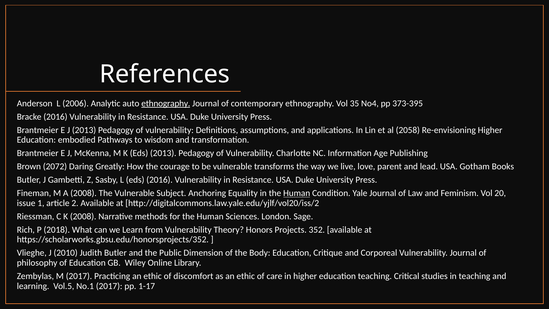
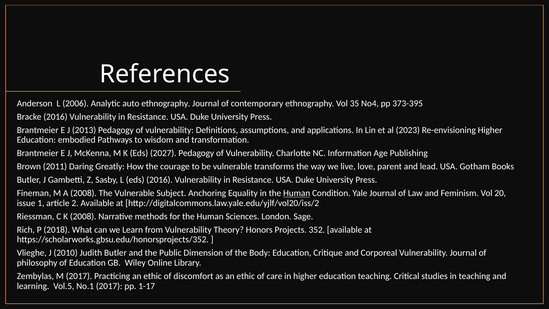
ethnography at (166, 103) underline: present -> none
2058: 2058 -> 2023
Eds 2013: 2013 -> 2027
2072: 2072 -> 2011
